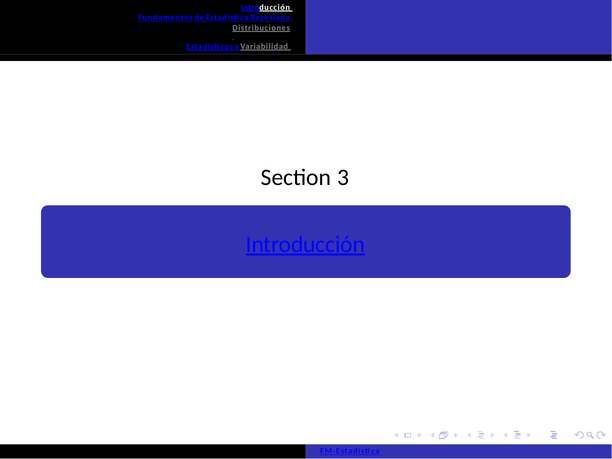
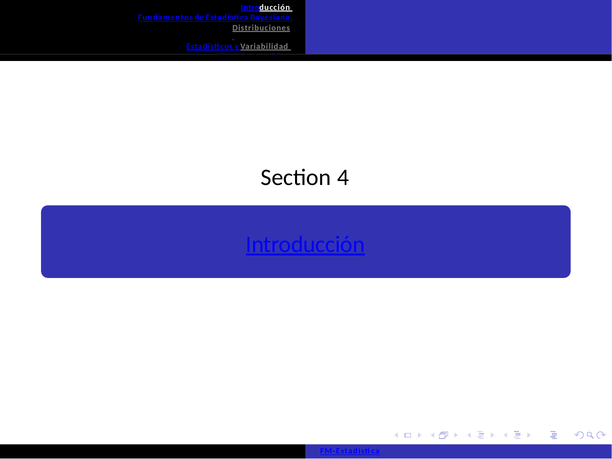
3: 3 -> 4
